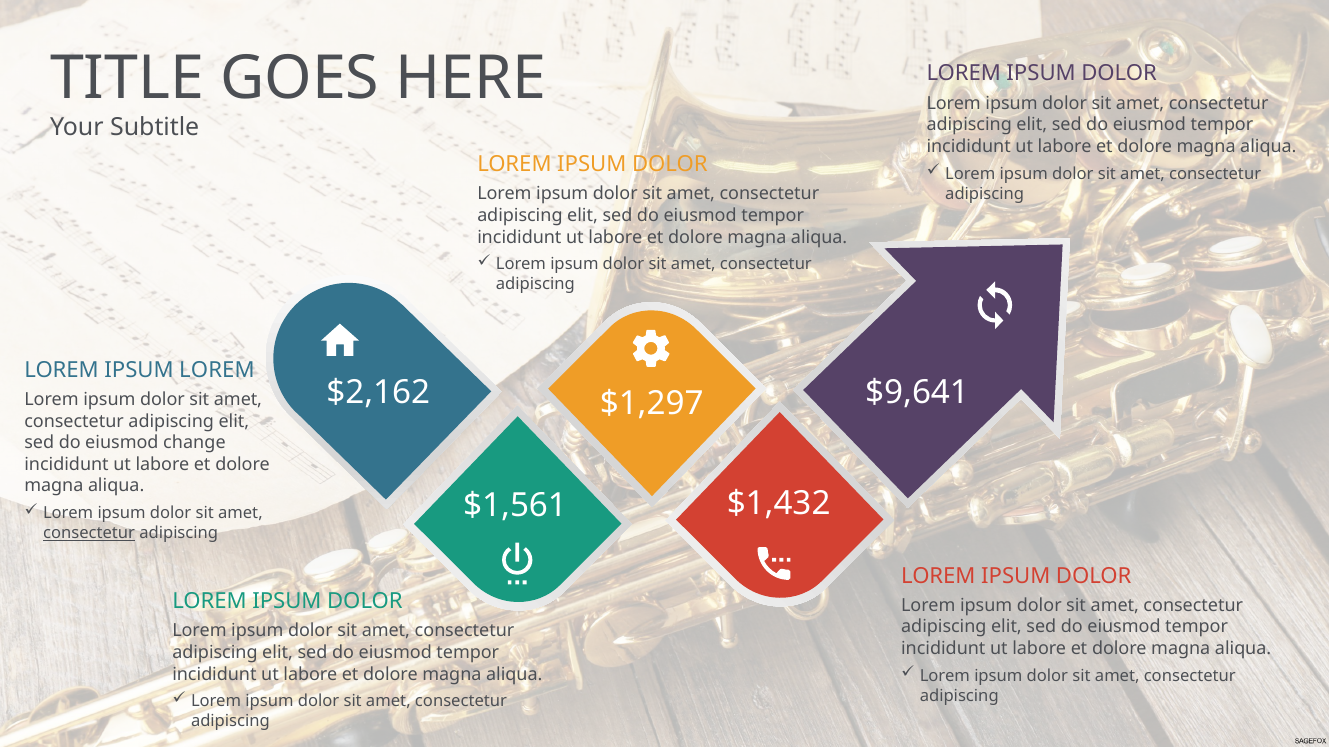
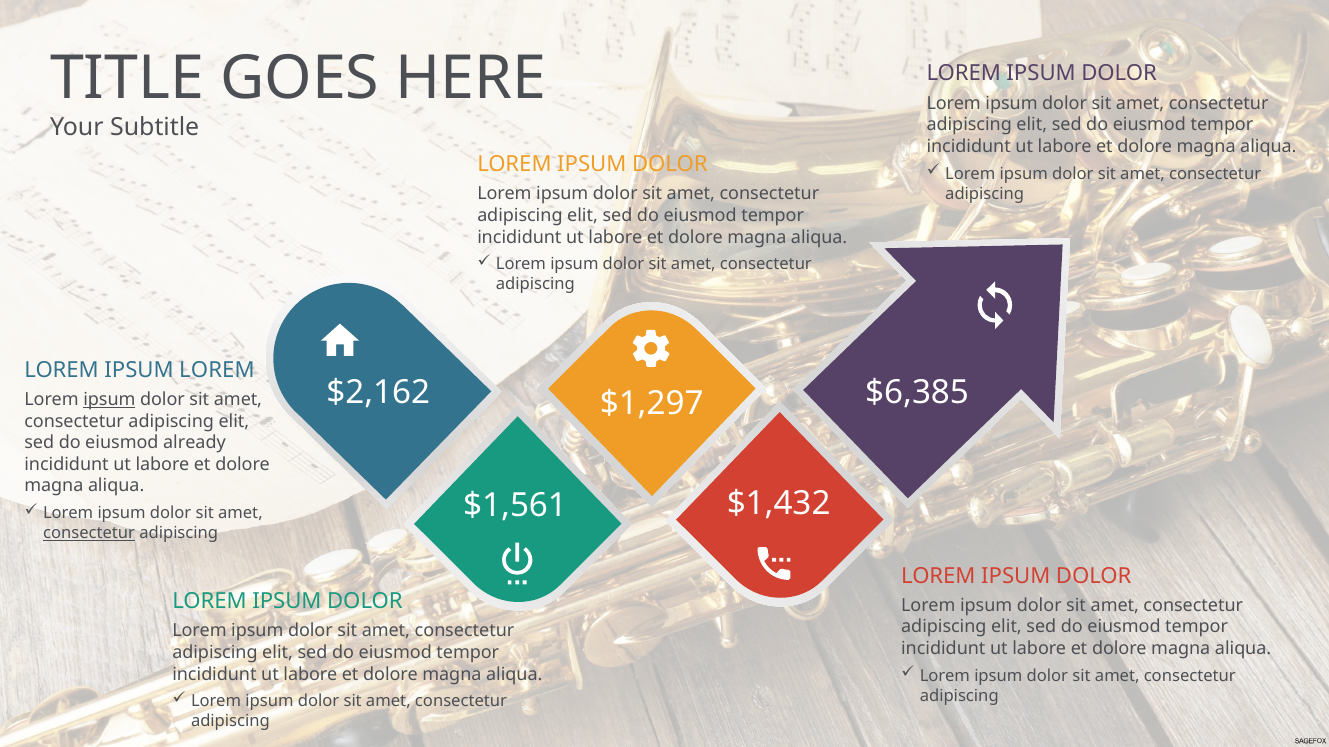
$9,641: $9,641 -> $6,385
ipsum at (109, 400) underline: none -> present
change: change -> already
